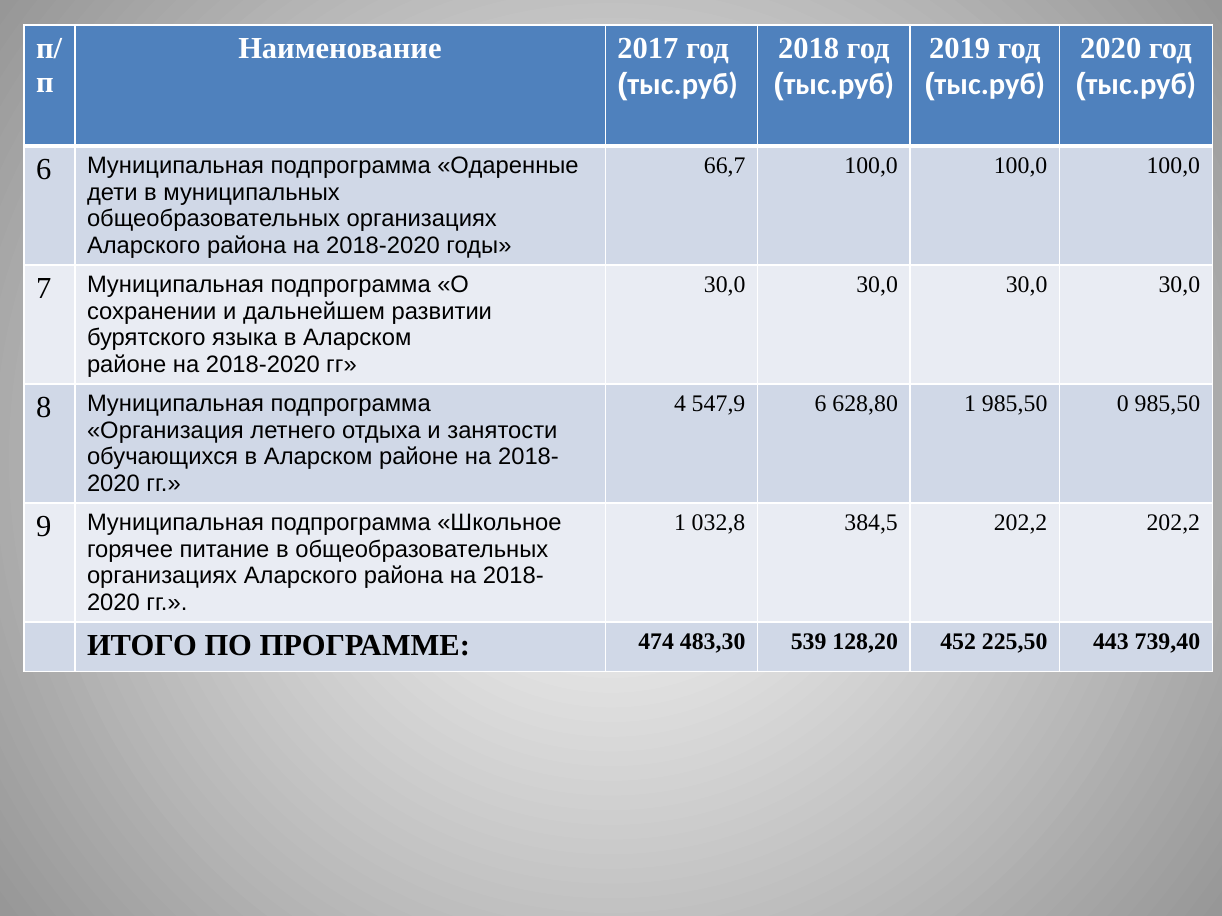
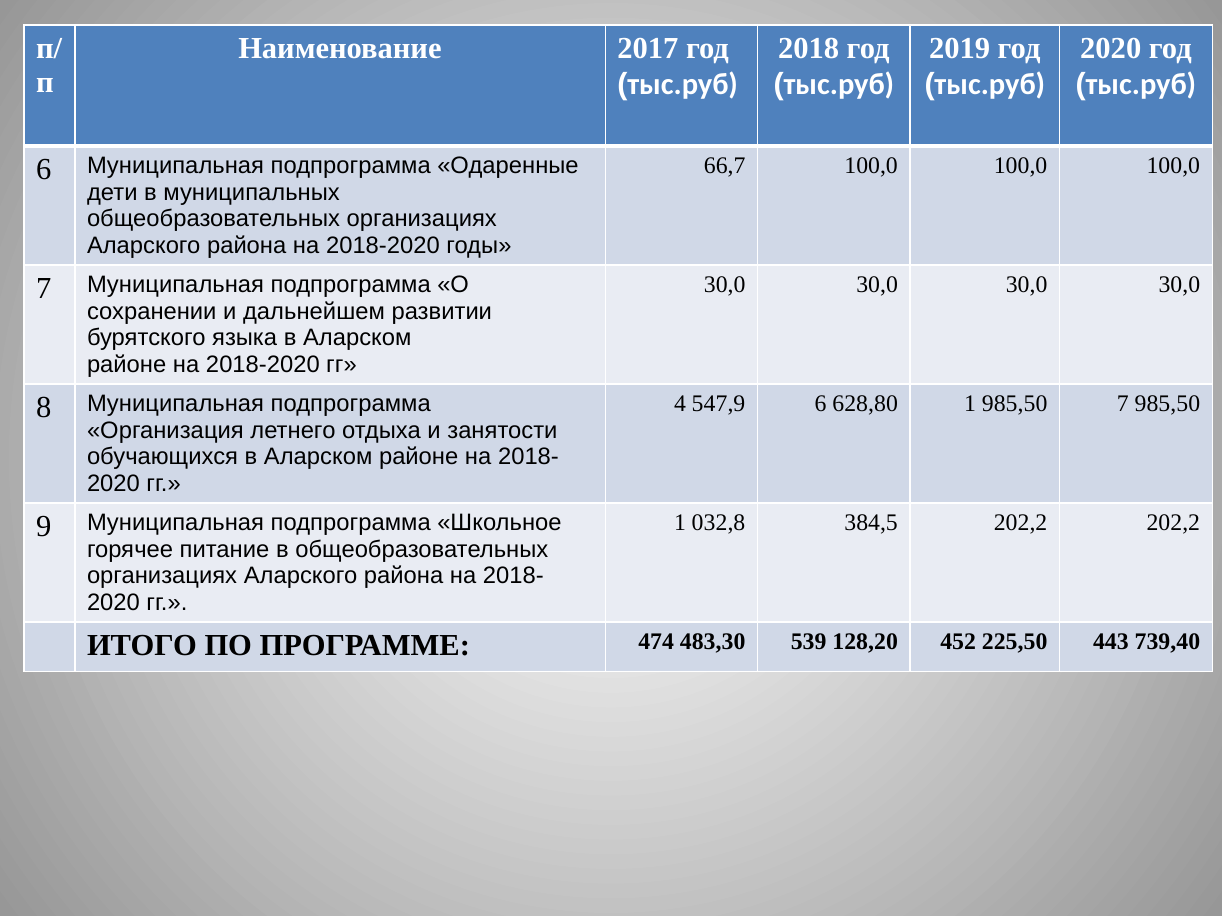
985,50 0: 0 -> 7
